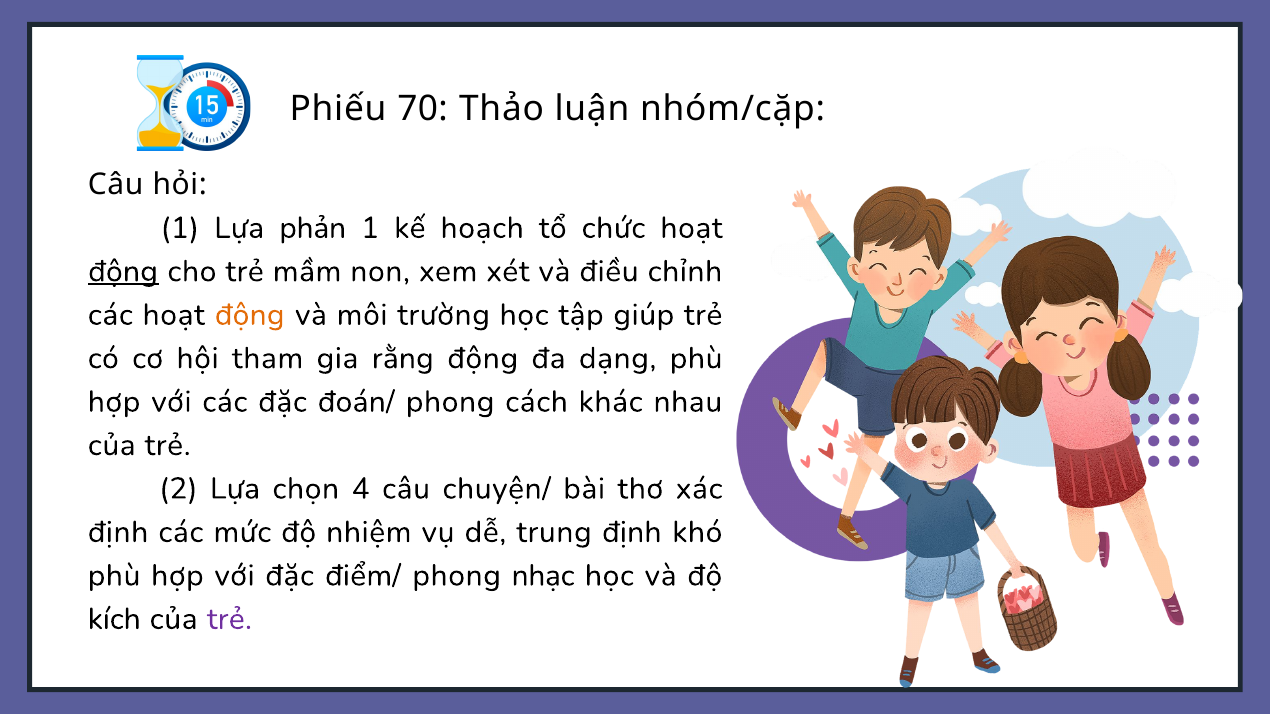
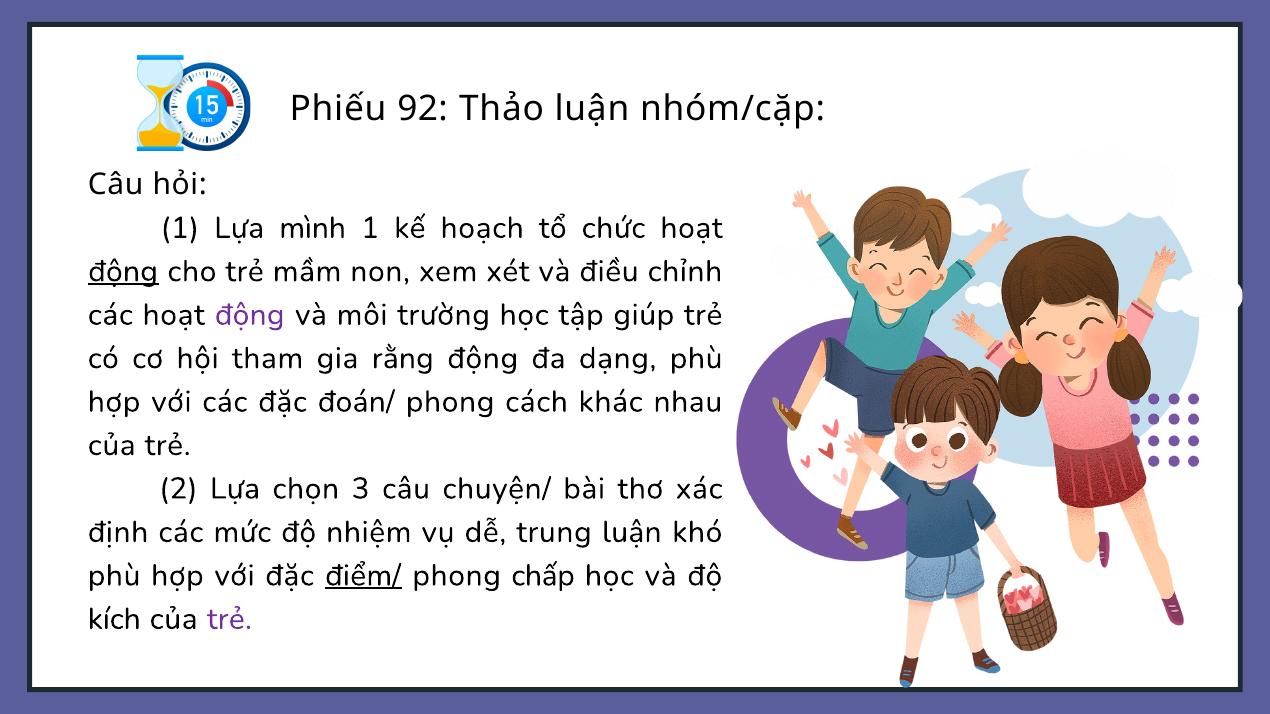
70: 70 -> 92
phản: phản -> mình
động at (250, 315) colour: orange -> purple
4: 4 -> 3
trung định: định -> luận
điểm/ underline: none -> present
nhạc: nhạc -> chấp
